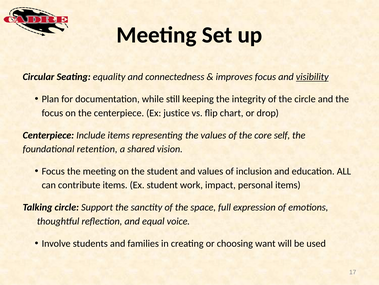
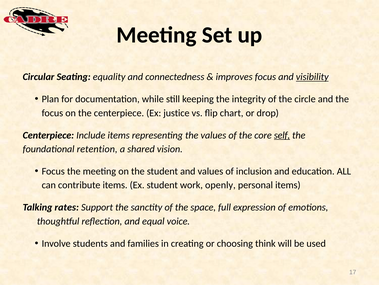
self underline: none -> present
impact: impact -> openly
Talking circle: circle -> rates
want: want -> think
